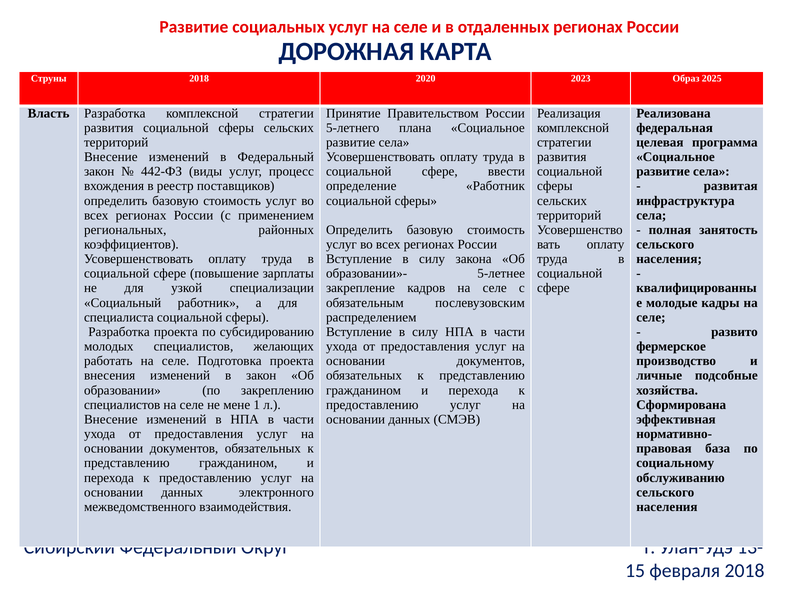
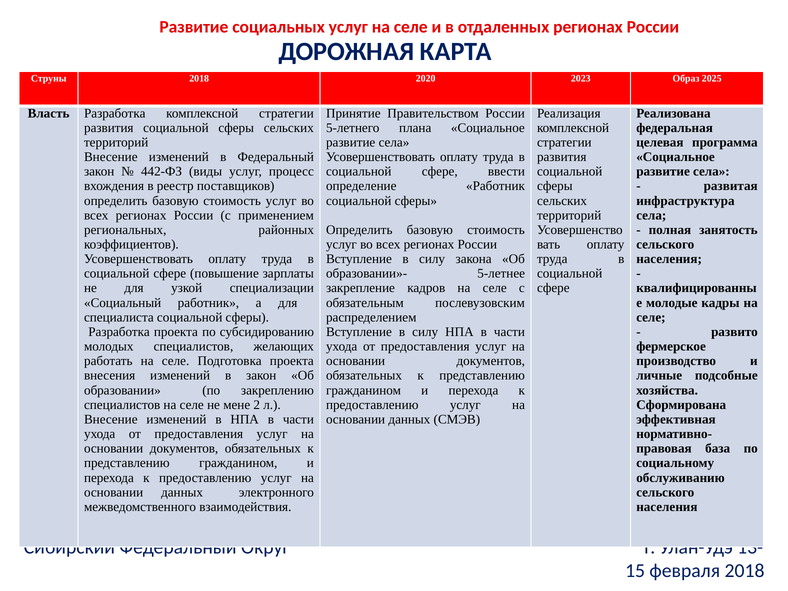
1: 1 -> 2
